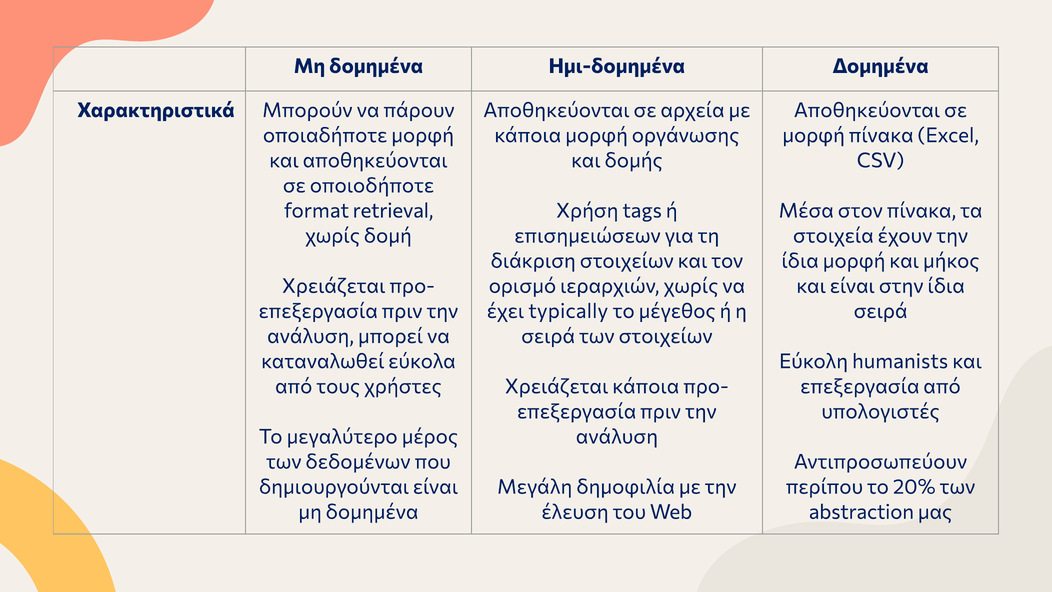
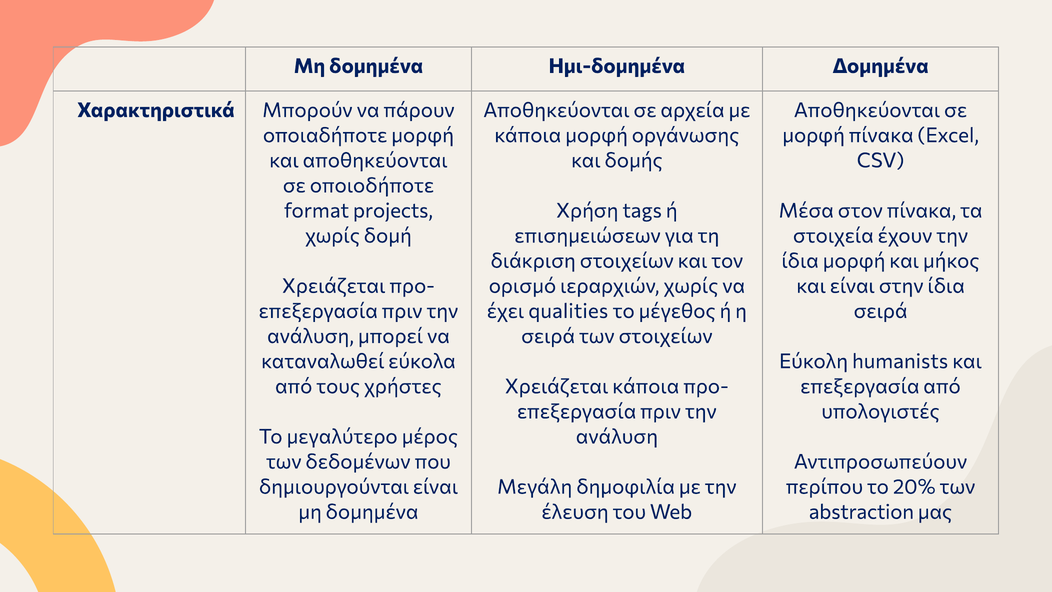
retrieval: retrieval -> projects
typically: typically -> qualities
